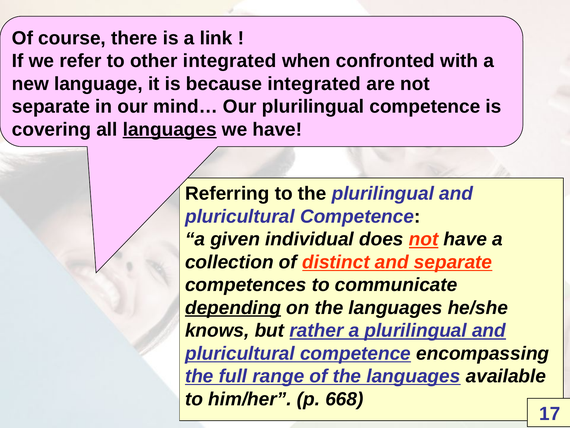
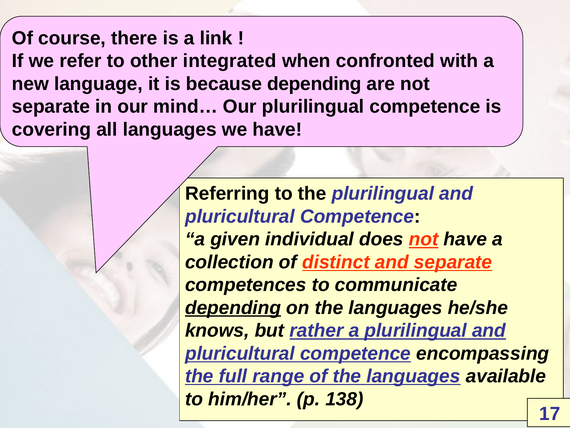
because integrated: integrated -> depending
languages at (170, 129) underline: present -> none
668: 668 -> 138
